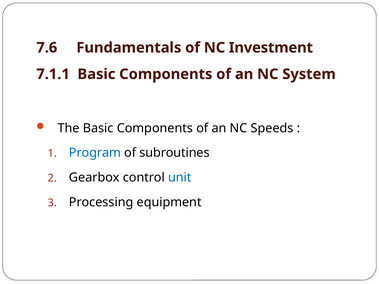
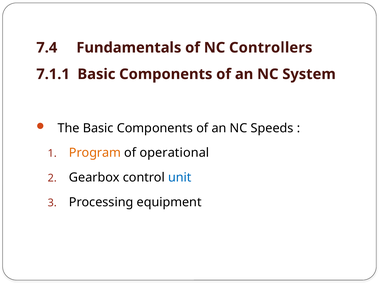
7.6: 7.6 -> 7.4
Investment: Investment -> Controllers
Program colour: blue -> orange
subroutines: subroutines -> operational
